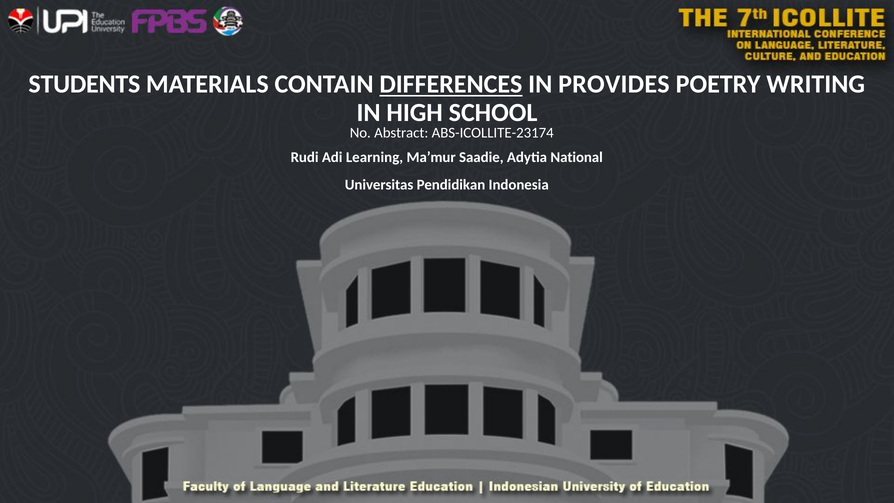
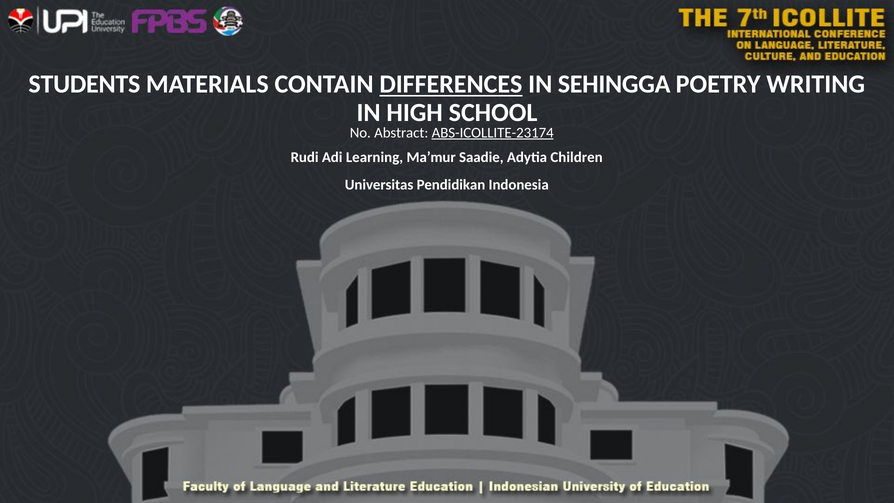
PROVIDES: PROVIDES -> SEHINGGA
ABS-ICOLLITE-23174 underline: none -> present
National: National -> Children
